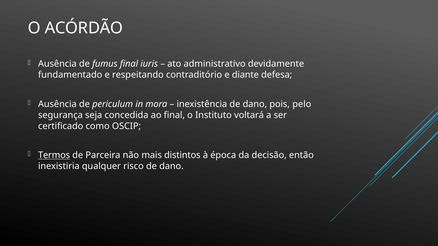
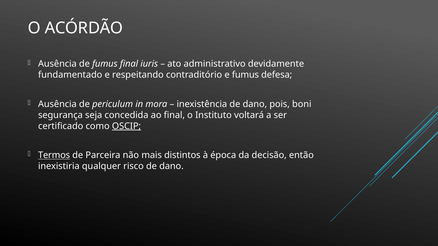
e diante: diante -> fumus
pelo: pelo -> boni
OSCIP underline: none -> present
